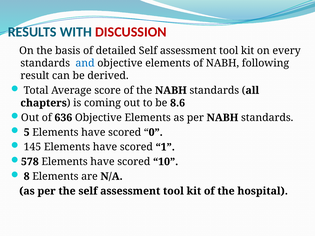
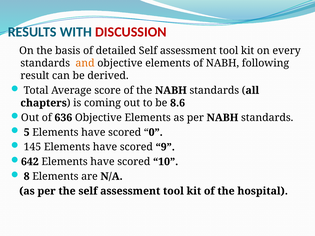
and colour: blue -> orange
1: 1 -> 9
578: 578 -> 642
